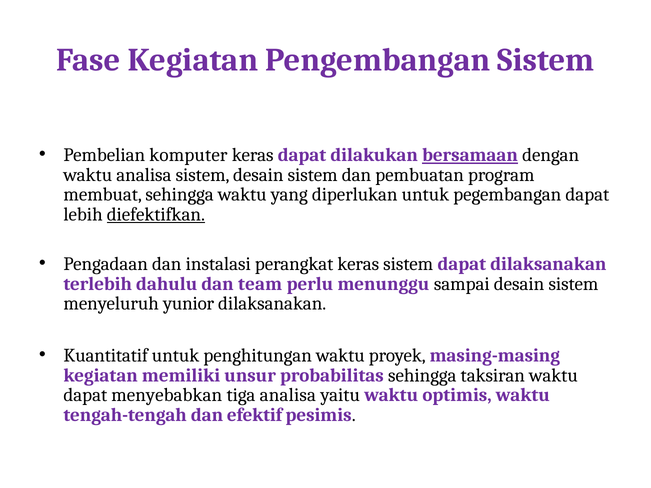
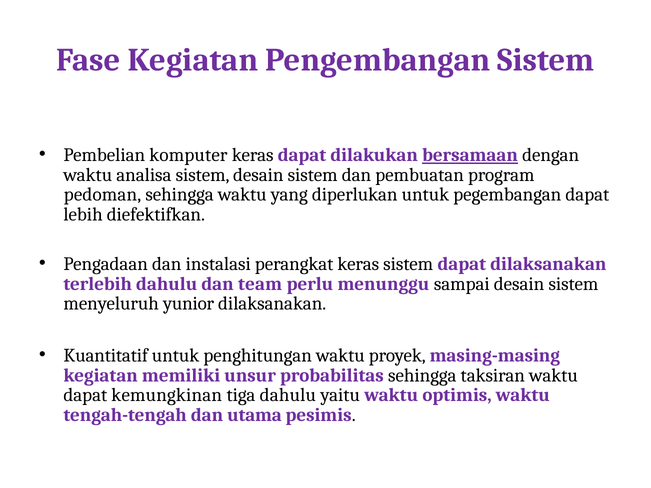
membuat: membuat -> pedoman
diefektifkan underline: present -> none
menyebabkan: menyebabkan -> kemungkinan
tiga analisa: analisa -> dahulu
efektif: efektif -> utama
